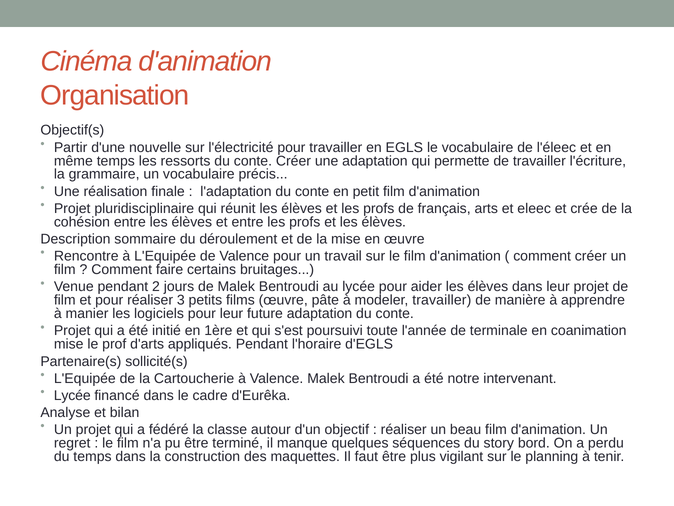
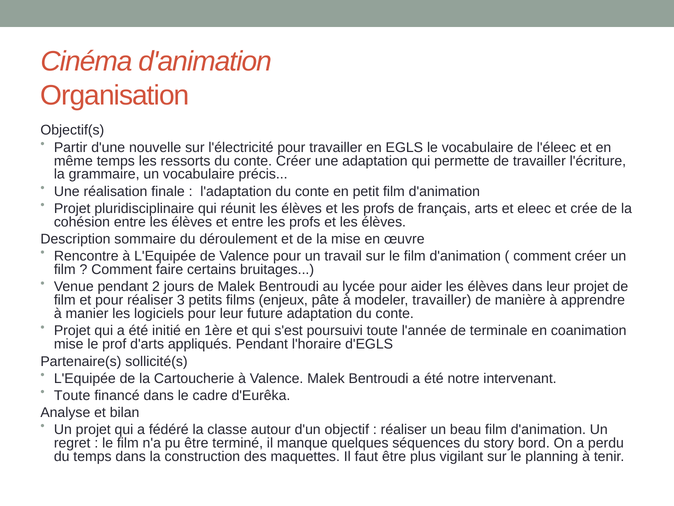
films œuvre: œuvre -> enjeux
Lycée at (72, 395): Lycée -> Toute
